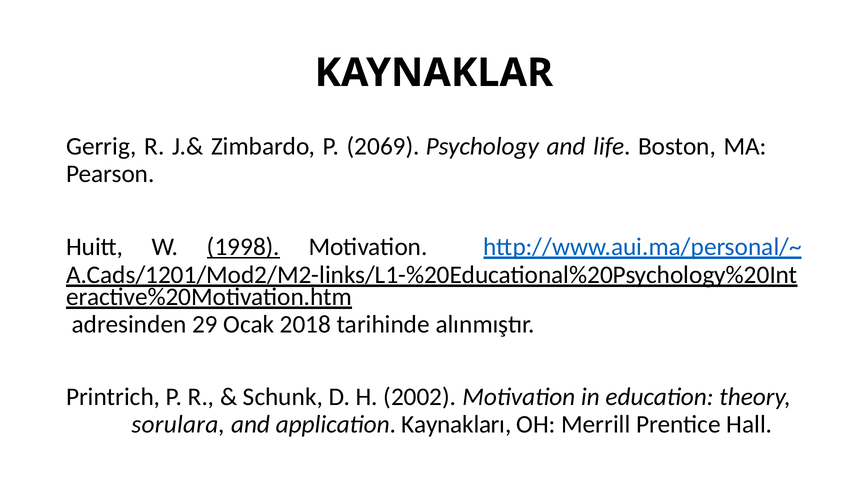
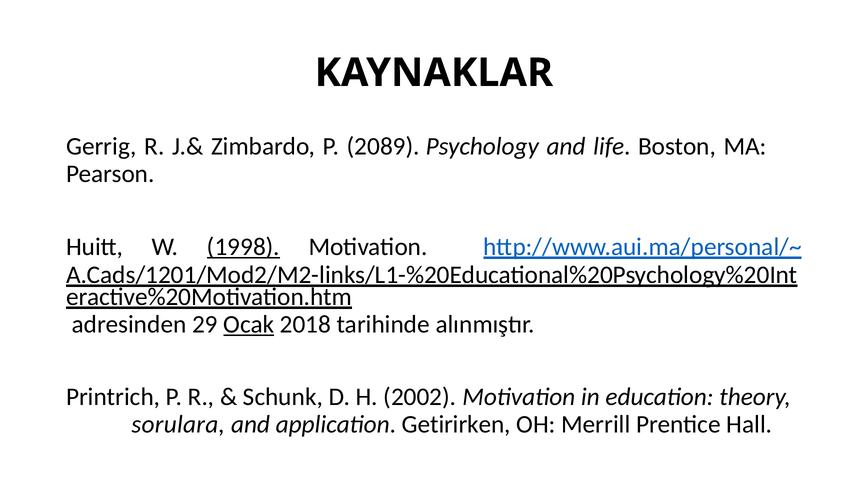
2069: 2069 -> 2089
Ocak underline: none -> present
Kaynakları: Kaynakları -> Getirirken
